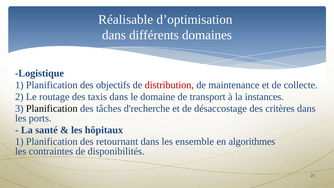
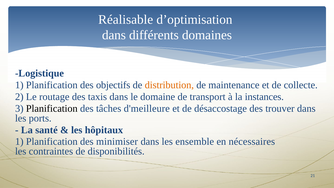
distribution colour: red -> orange
d'recherche: d'recherche -> d'meilleure
critères: critères -> trouver
retournant: retournant -> minimiser
algorithmes: algorithmes -> nécessaires
